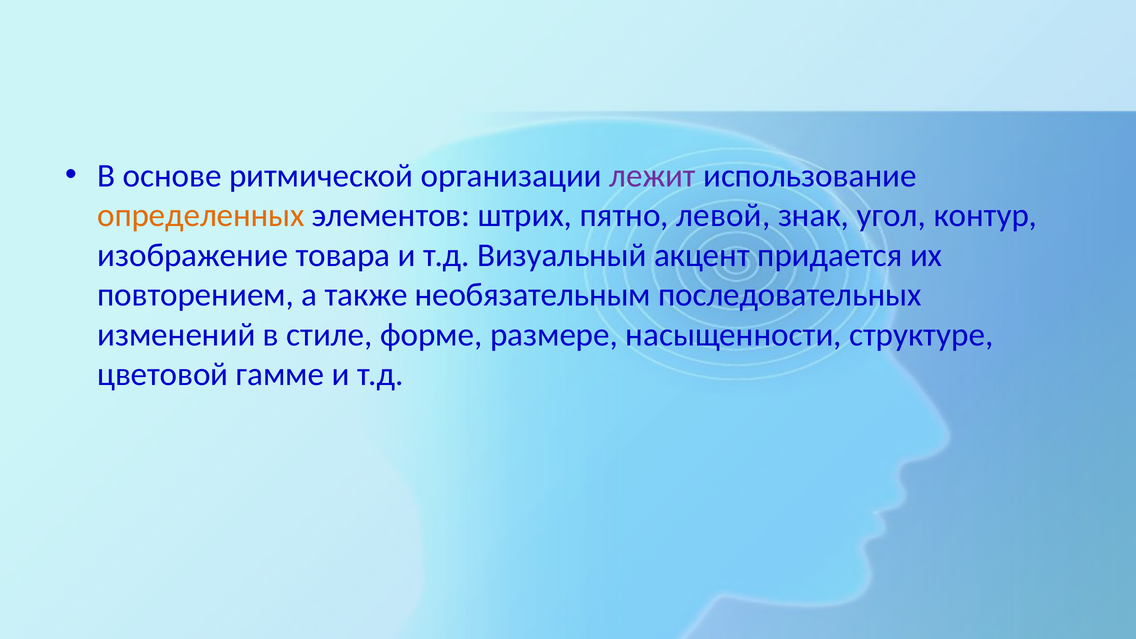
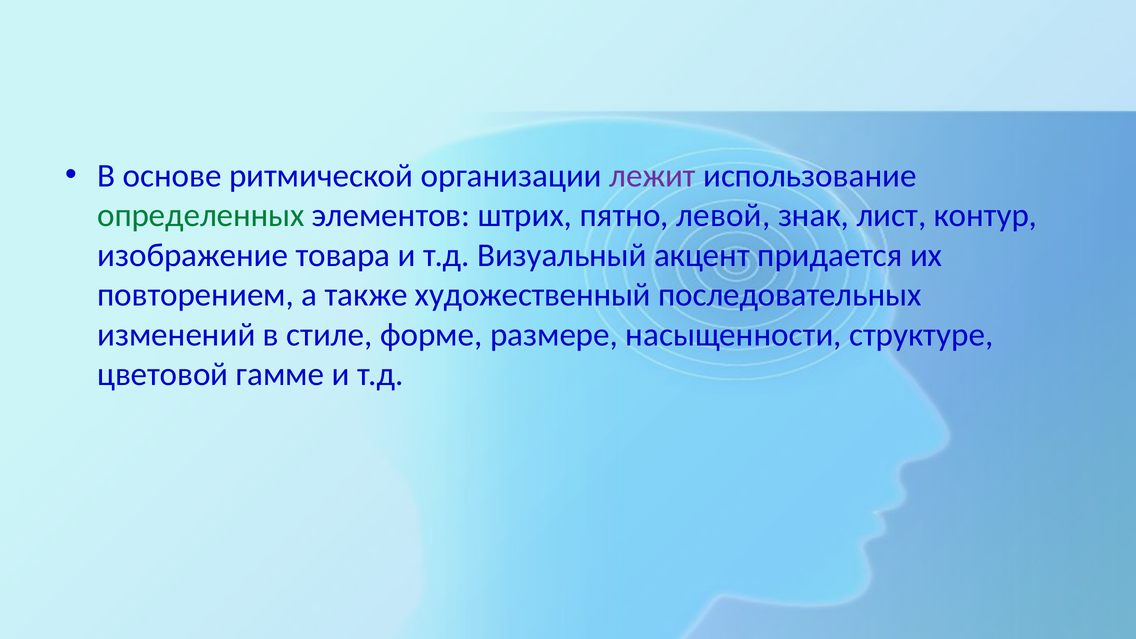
определенных colour: orange -> green
угол: угол -> лист
необязательным: необязательным -> художественный
